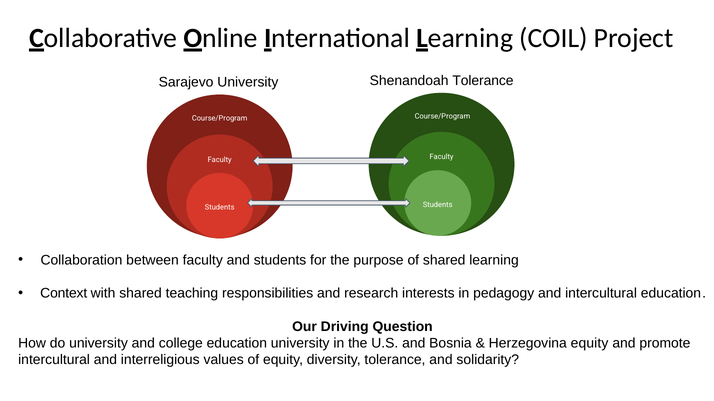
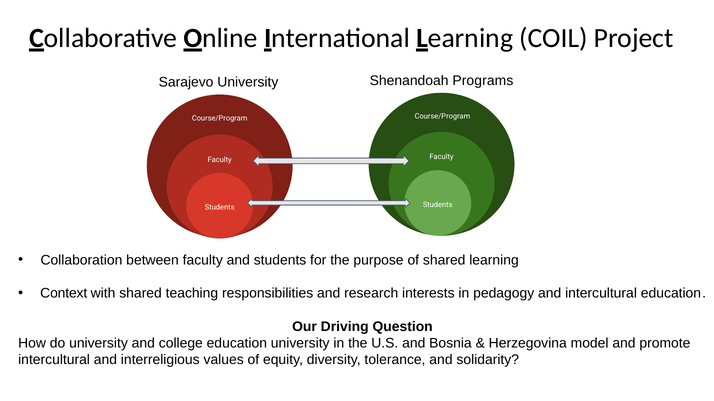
Shenandoah Tolerance: Tolerance -> Programs
Herzegovina equity: equity -> model
